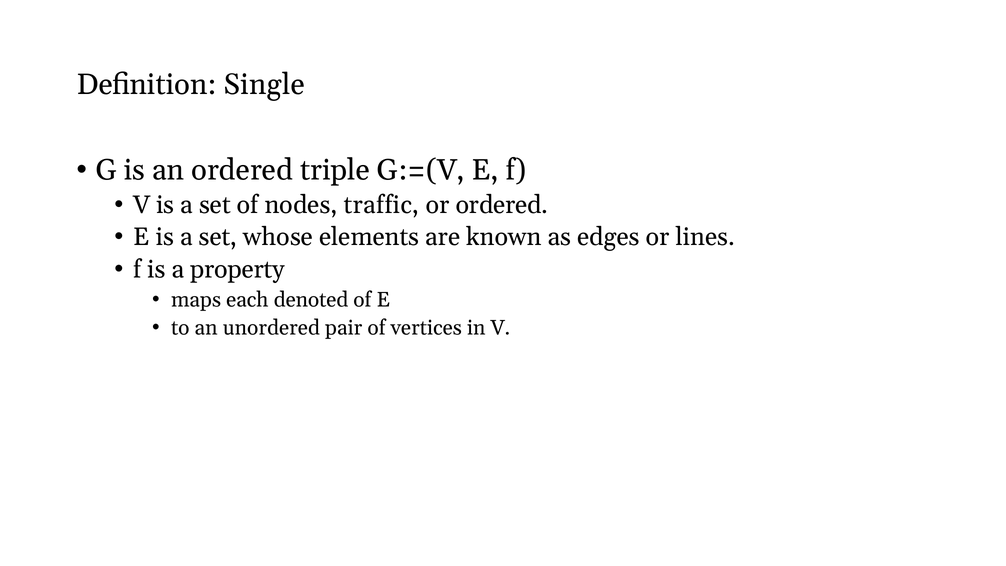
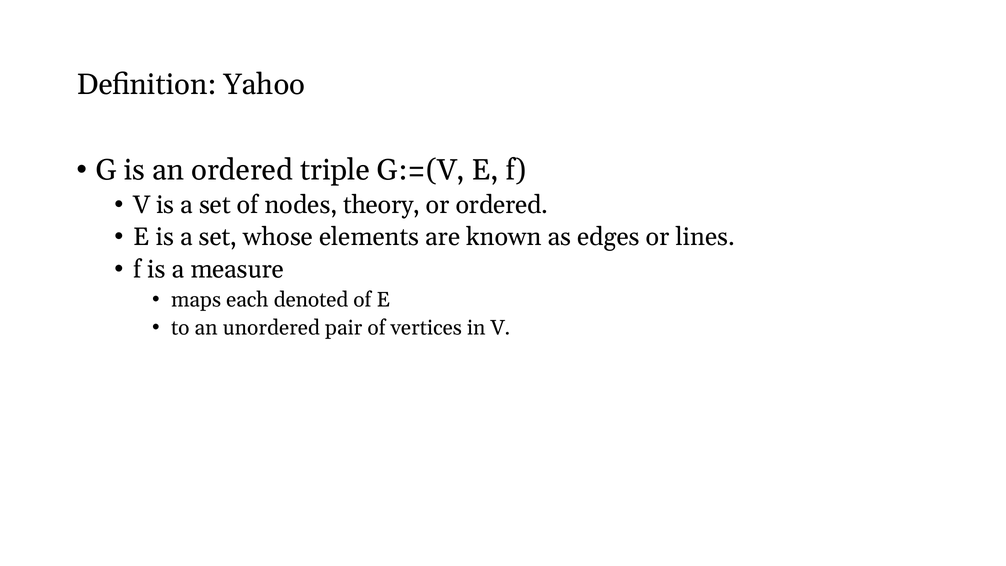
Single: Single -> Yahoo
traffic: traffic -> theory
property: property -> measure
